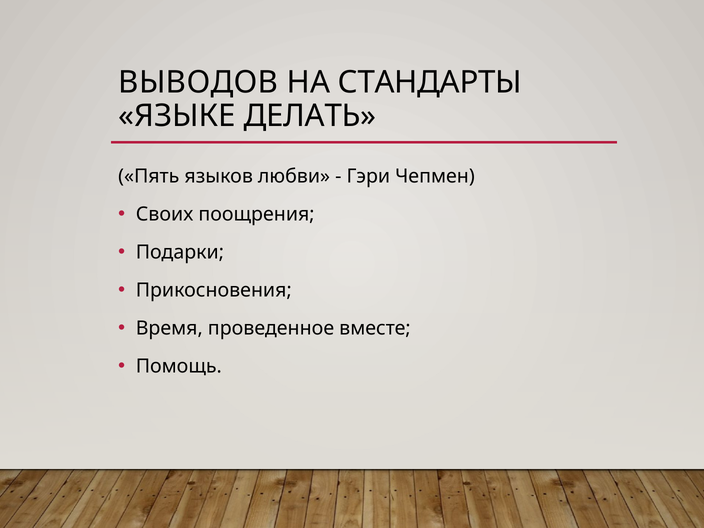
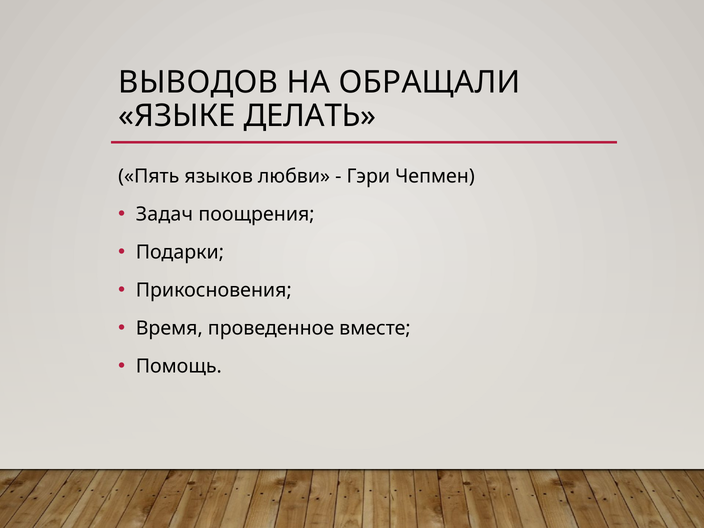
СТАНДАРТЫ: СТАНДАРТЫ -> ОБРАЩАЛИ
Своих: Своих -> Задач
